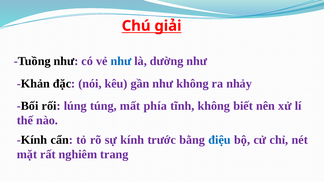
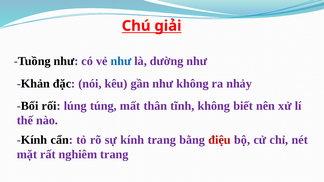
phía: phía -> thân
kính trước: trước -> trang
điệu colour: blue -> red
